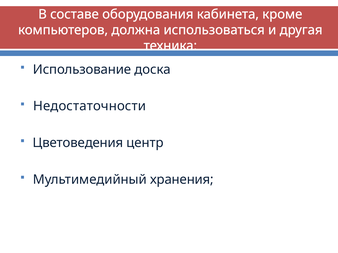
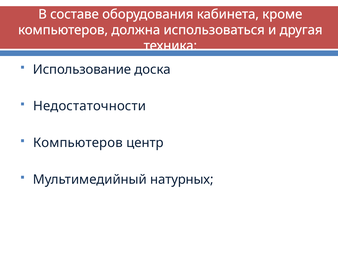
Цветоведения at (78, 143): Цветоведения -> Компьютеров
хранения: хранения -> натурных
